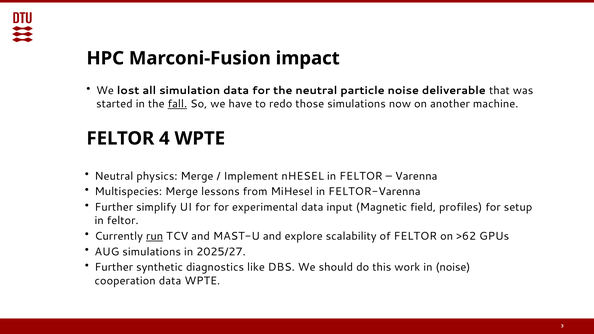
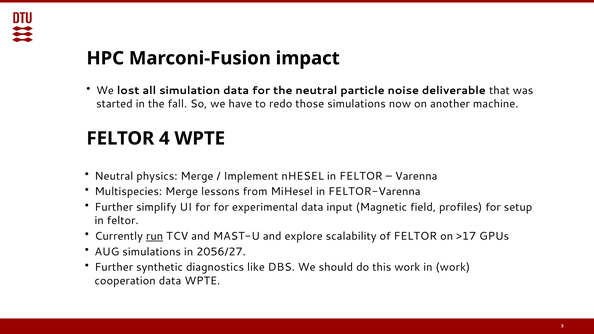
fall underline: present -> none
>62: >62 -> >17
2025/27: 2025/27 -> 2056/27
in noise: noise -> work
